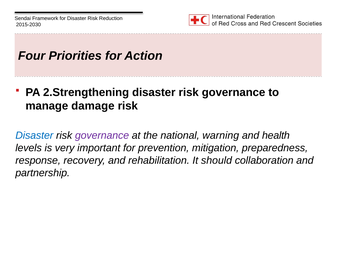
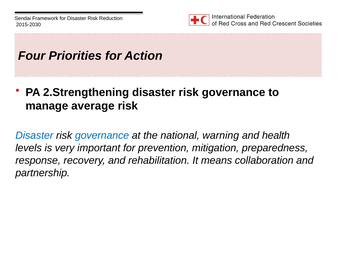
damage: damage -> average
governance at (102, 135) colour: purple -> blue
should: should -> means
